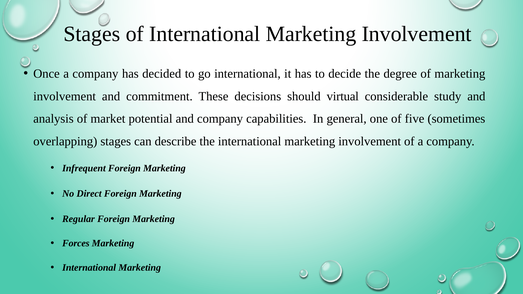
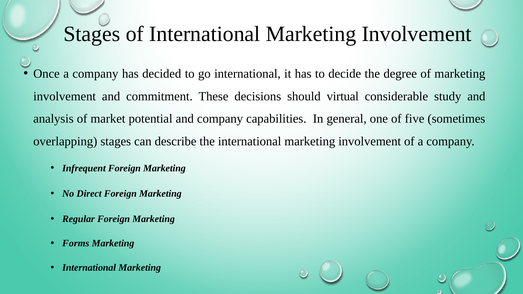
Forces: Forces -> Forms
